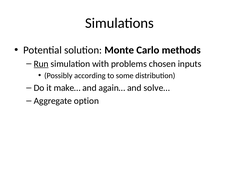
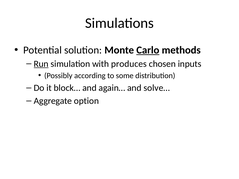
Carlo underline: none -> present
problems: problems -> produces
make…: make… -> block…
